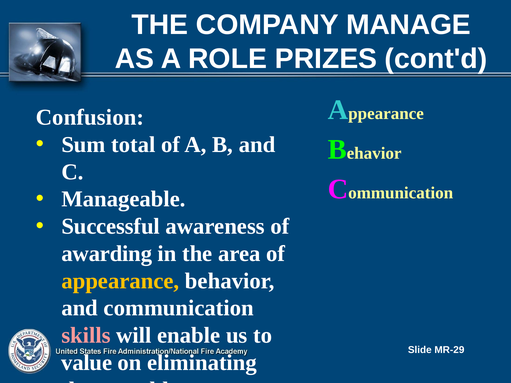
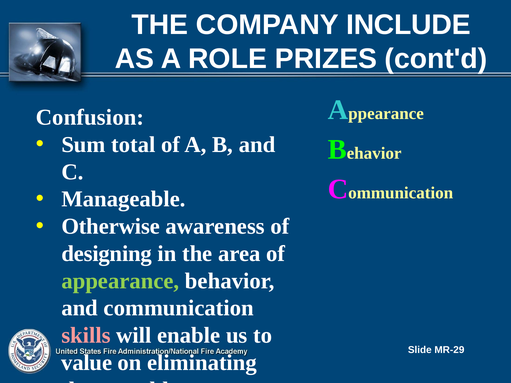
MANAGE: MANAGE -> INCLUDE
Successful: Successful -> Otherwise
awarding: awarding -> designing
appearance colour: yellow -> light green
